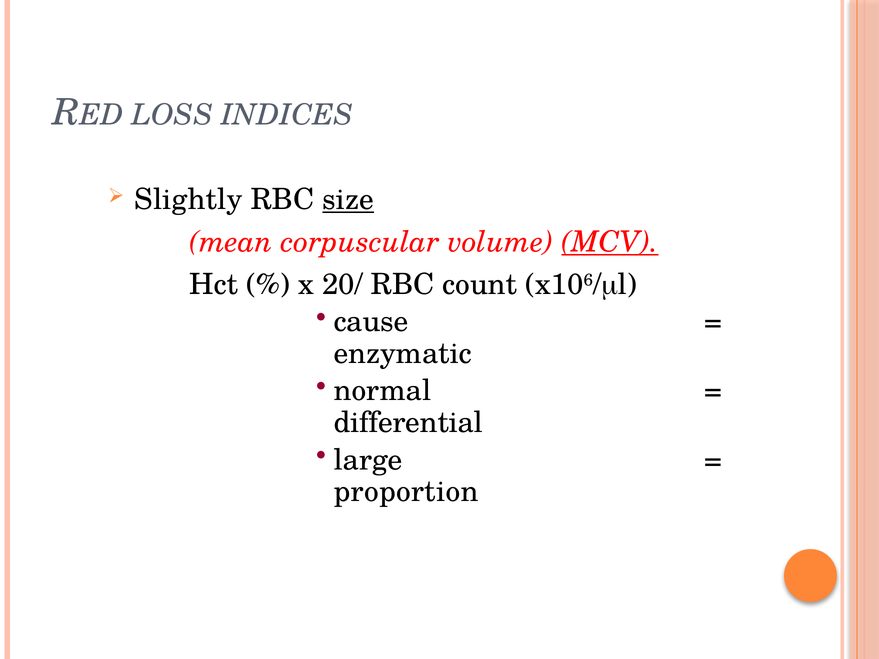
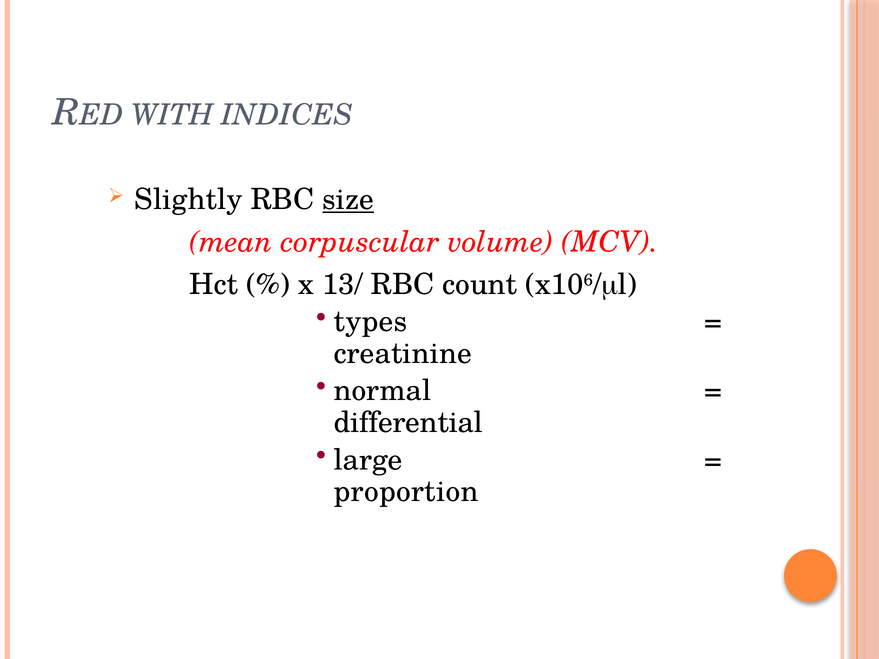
LOSS: LOSS -> WITH
MCV underline: present -> none
20/: 20/ -> 13/
cause: cause -> types
enzymatic: enzymatic -> creatinine
